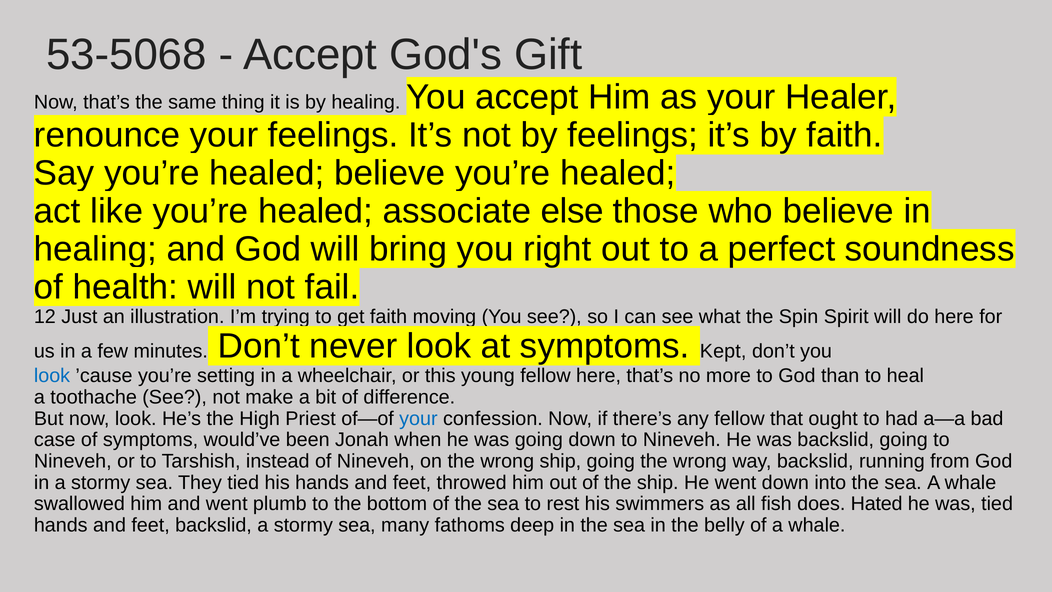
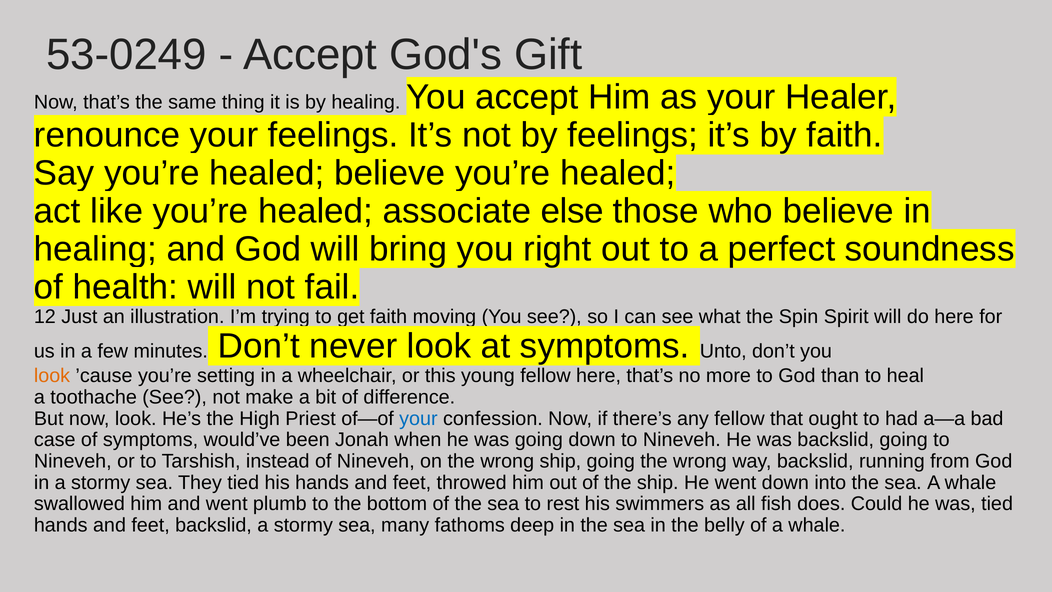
53-5068: 53-5068 -> 53-0249
Kept: Kept -> Unto
look at (52, 376) colour: blue -> orange
Hated: Hated -> Could
